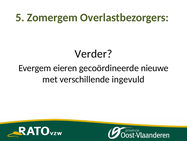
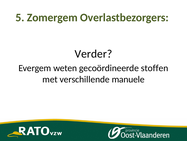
eieren: eieren -> weten
nieuwe: nieuwe -> stoffen
ingevuld: ingevuld -> manuele
